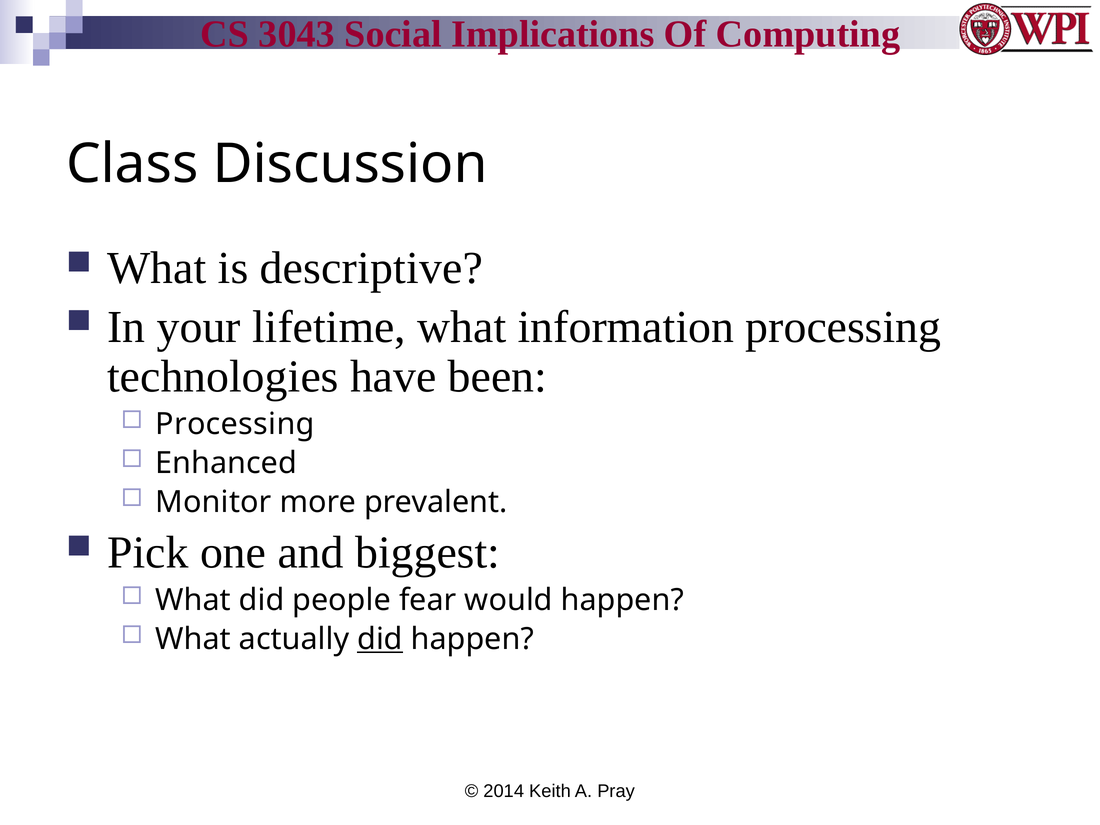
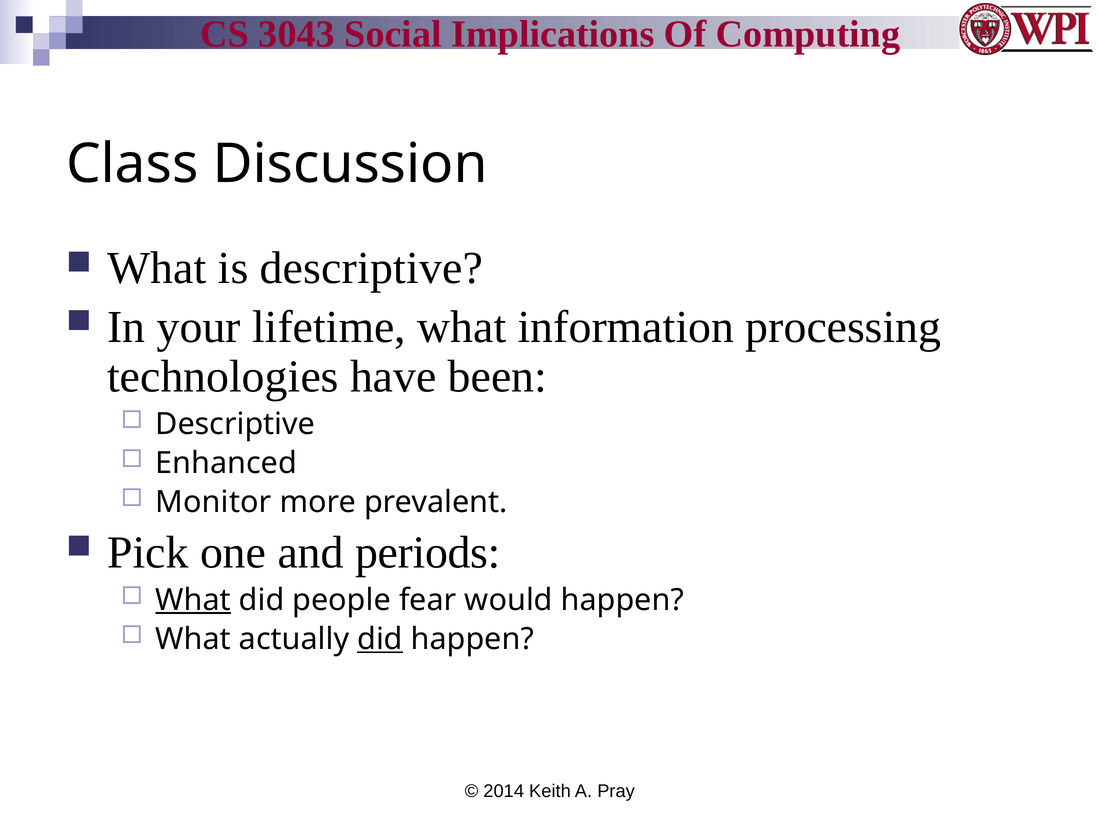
Processing at (235, 424): Processing -> Descriptive
biggest: biggest -> periods
What at (193, 600) underline: none -> present
